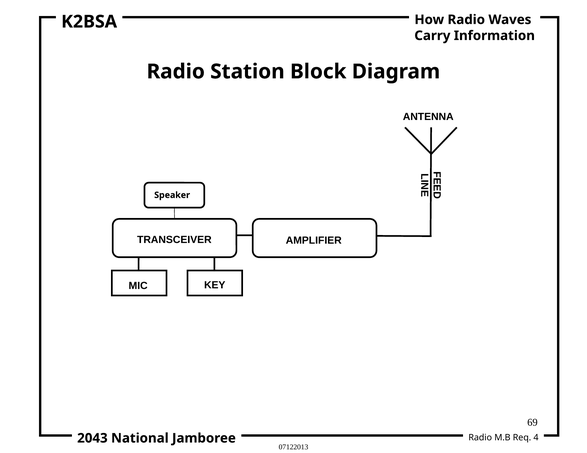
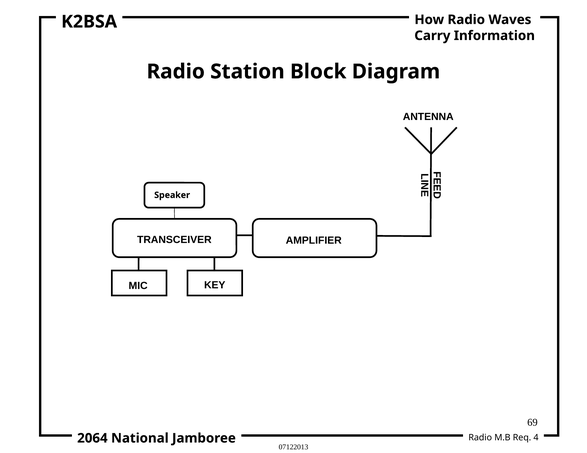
2043: 2043 -> 2064
